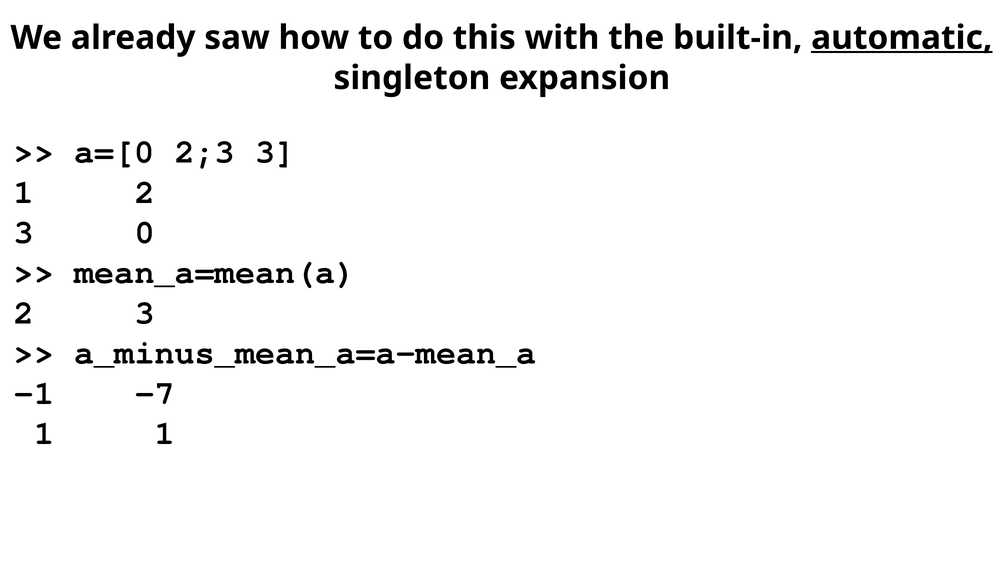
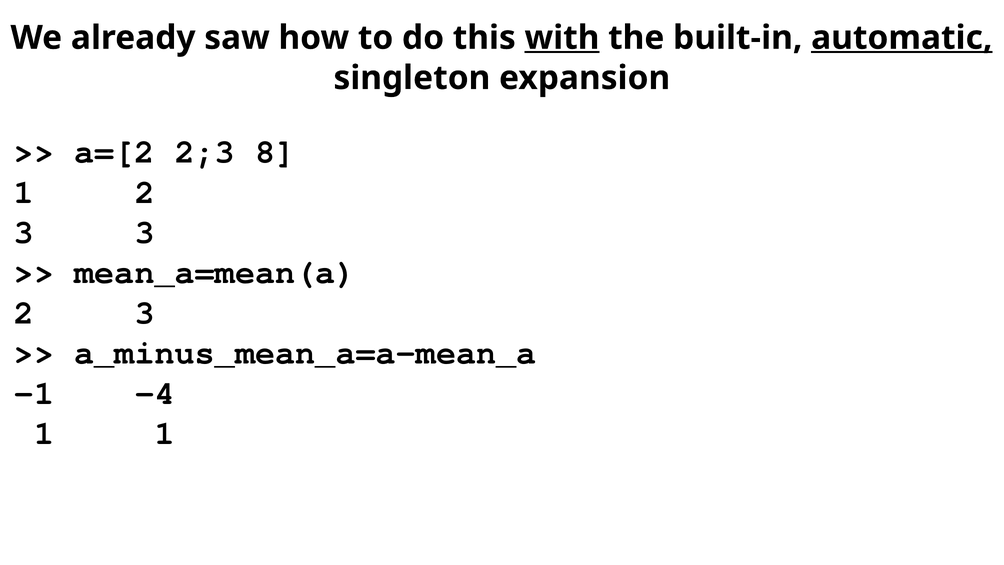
with underline: none -> present
a=[0: a=[0 -> a=[2
2;3 3: 3 -> 8
3 0: 0 -> 3
-7: -7 -> -4
